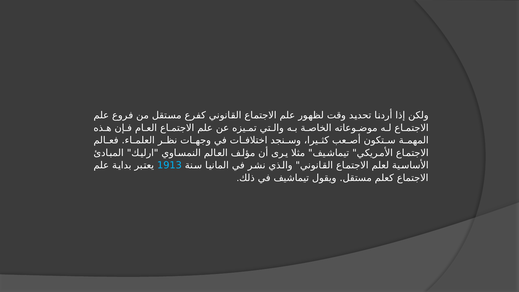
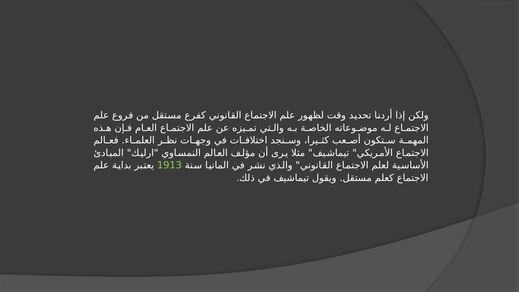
1913 colour: light blue -> light green
